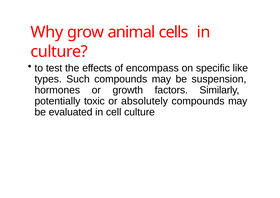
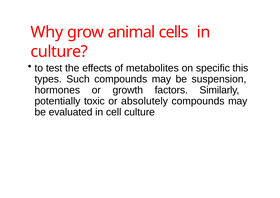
encompass: encompass -> metabolites
like: like -> this
